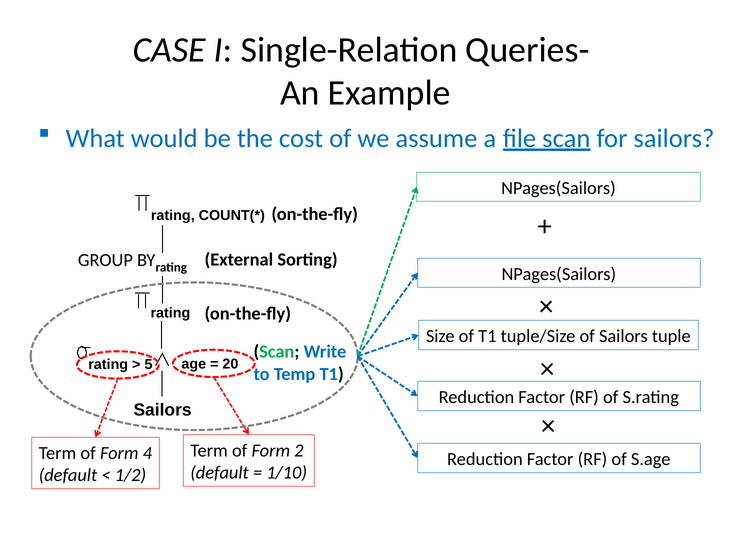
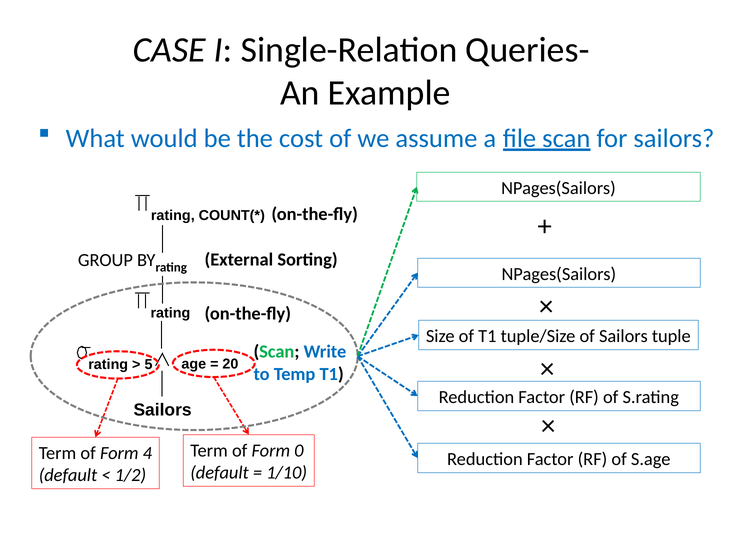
2: 2 -> 0
